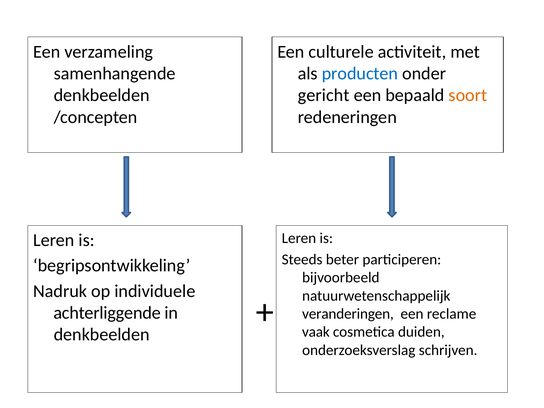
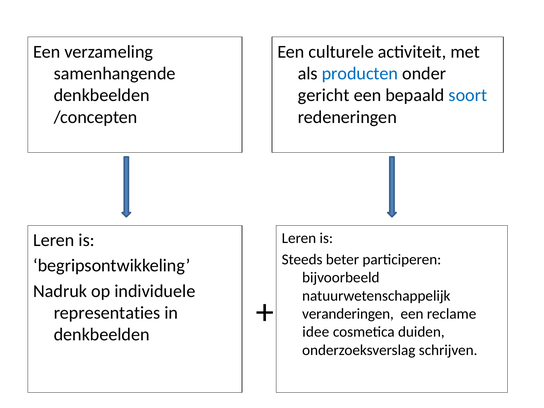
soort colour: orange -> blue
achterliggende: achterliggende -> representaties
vaak: vaak -> idee
